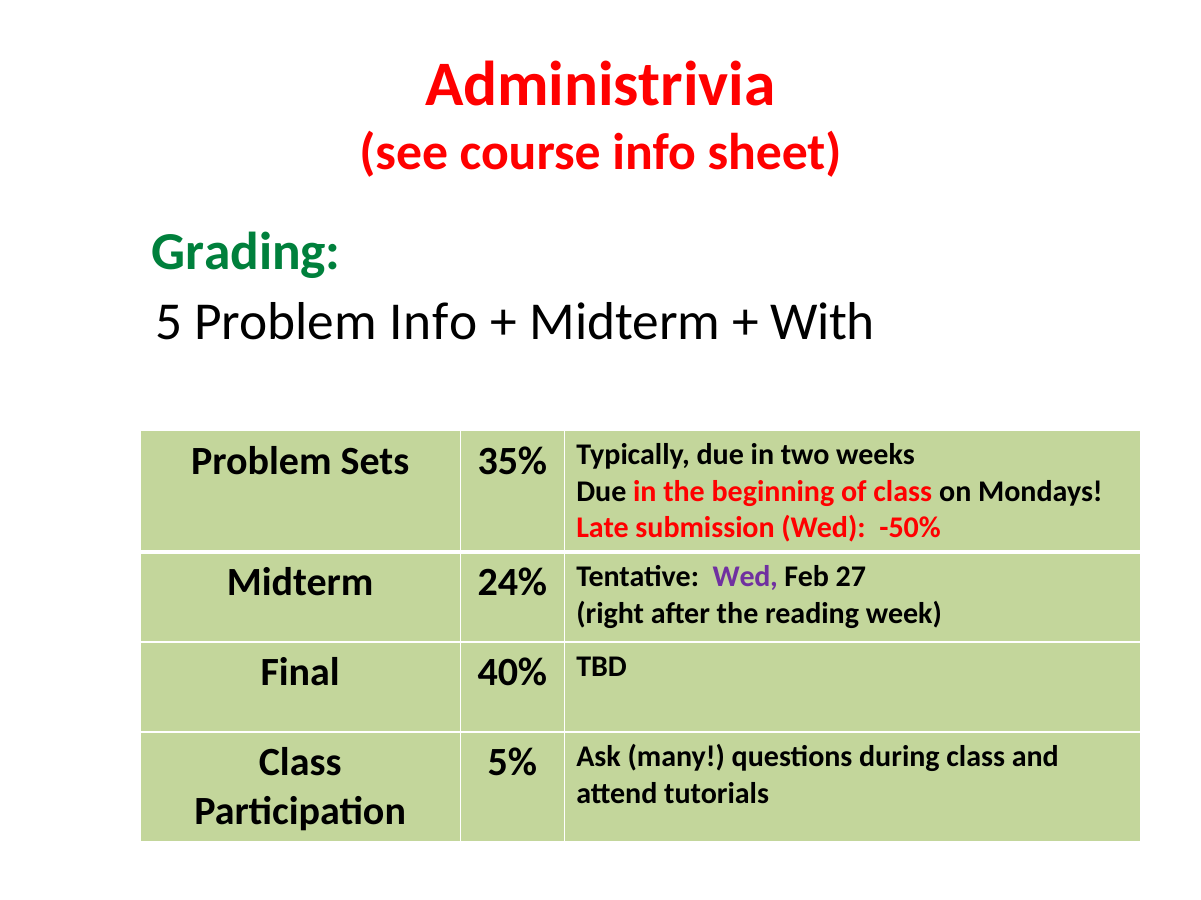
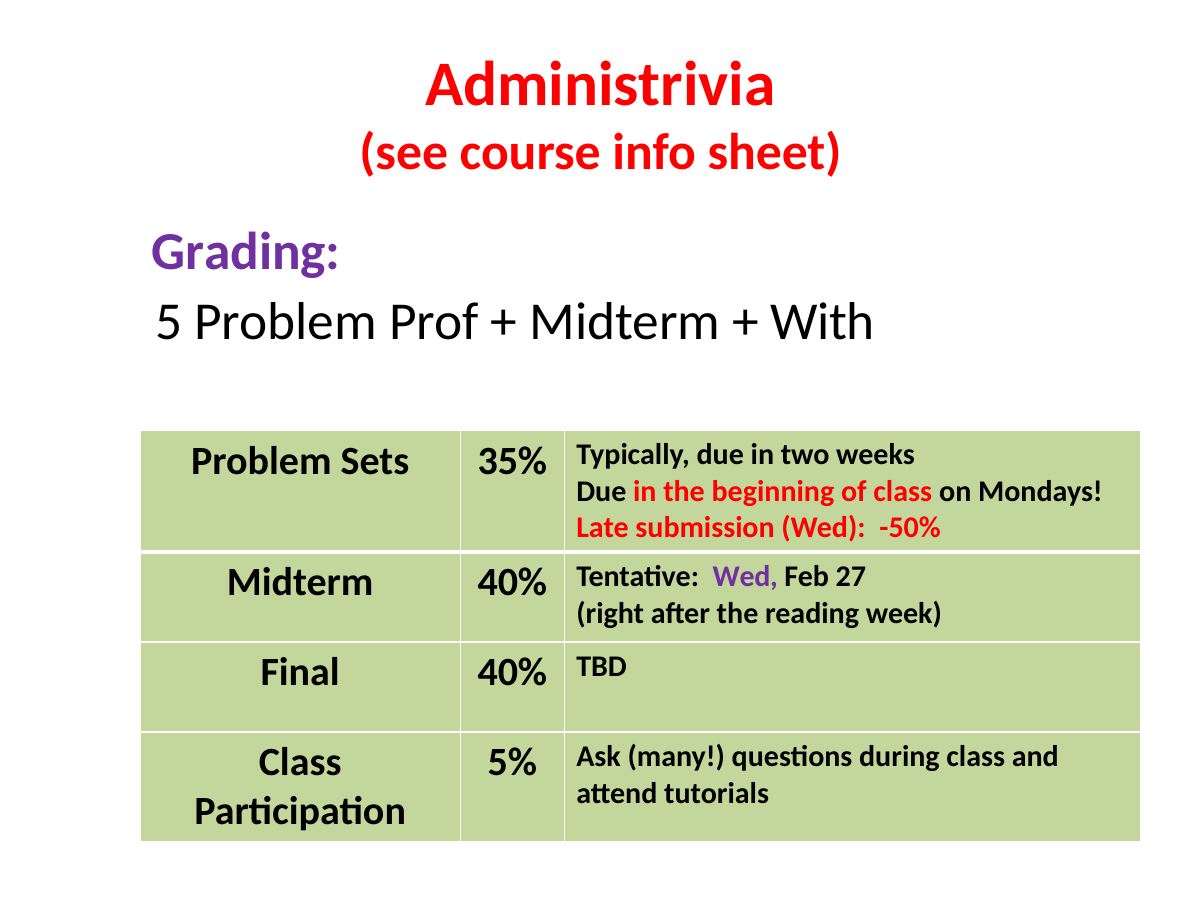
Grading colour: green -> purple
Problem Info: Info -> Prof
Midterm 24%: 24% -> 40%
